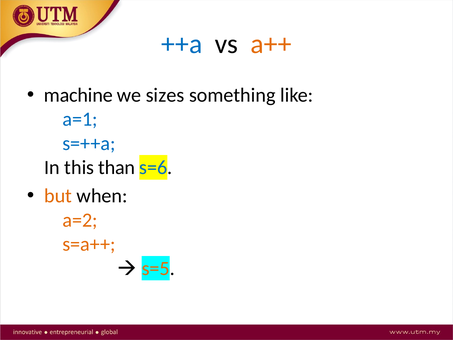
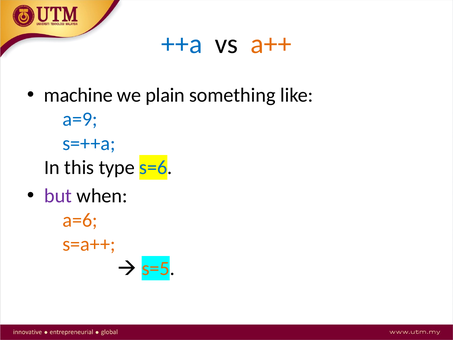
sizes: sizes -> plain
a=1: a=1 -> a=9
than: than -> type
but colour: orange -> purple
a=2: a=2 -> a=6
